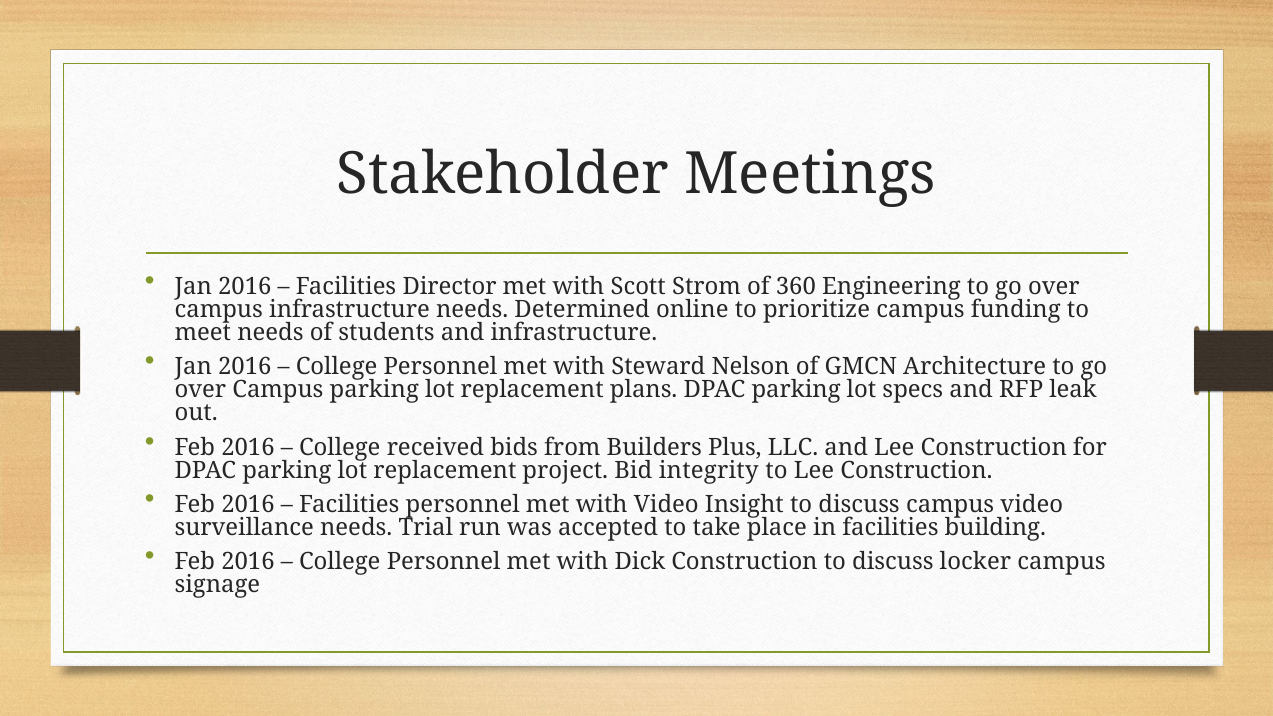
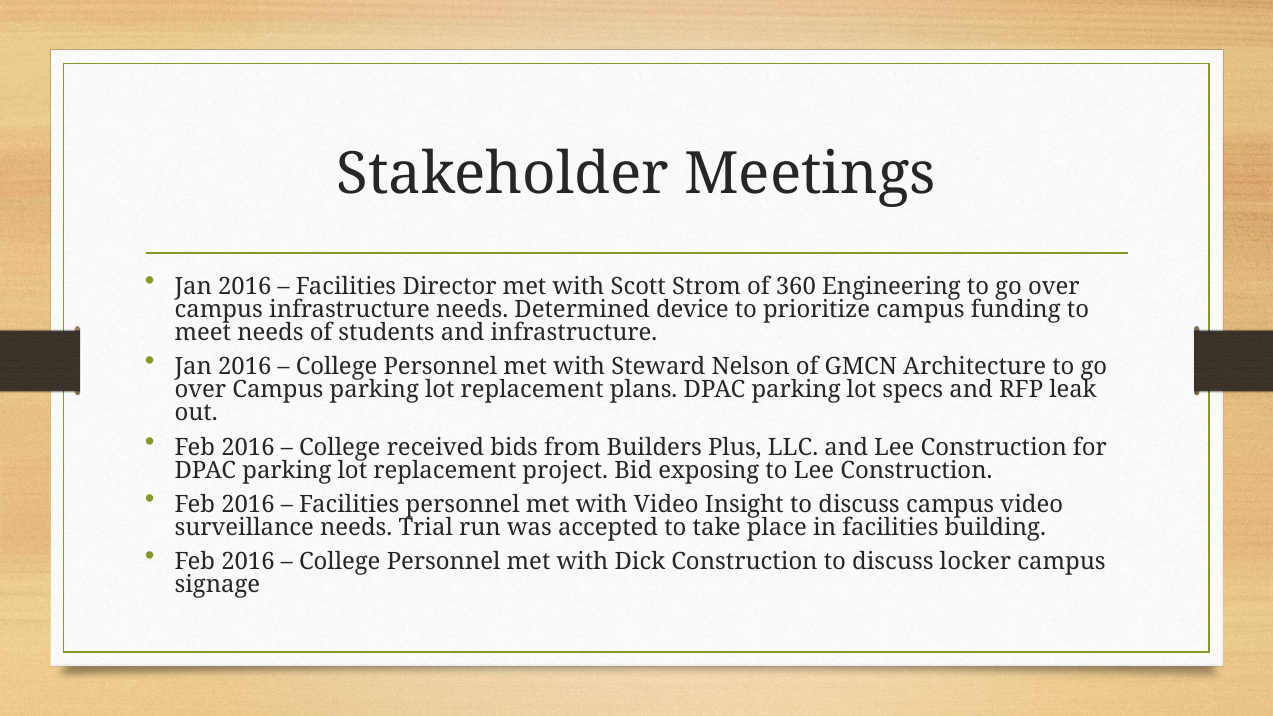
online: online -> device
integrity: integrity -> exposing
